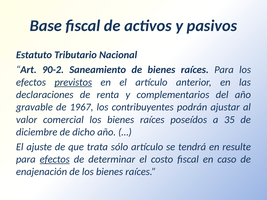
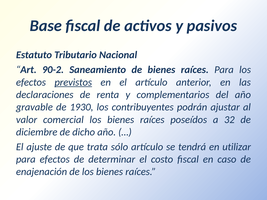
1967: 1967 -> 1930
35: 35 -> 32
resulte: resulte -> utilizar
efectos at (55, 160) underline: present -> none
